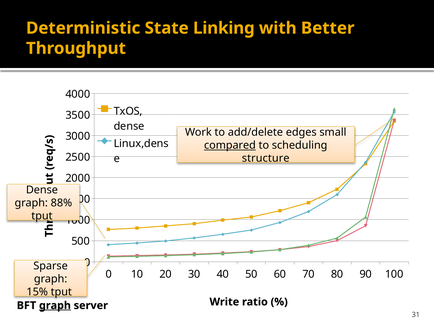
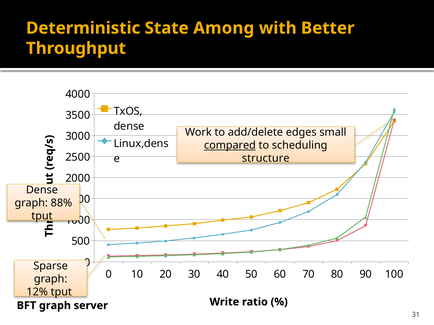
Linking: Linking -> Among
15%: 15% -> 12%
graph at (55, 306) underline: present -> none
